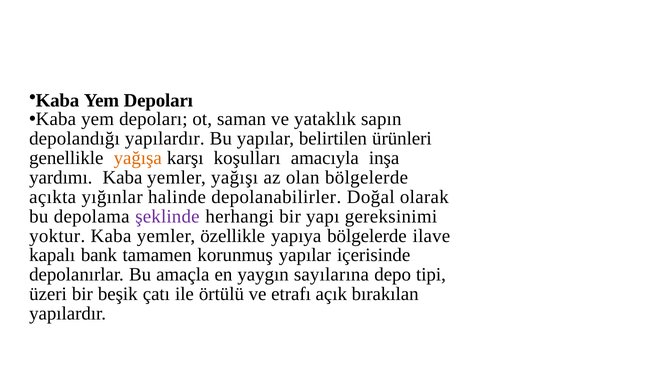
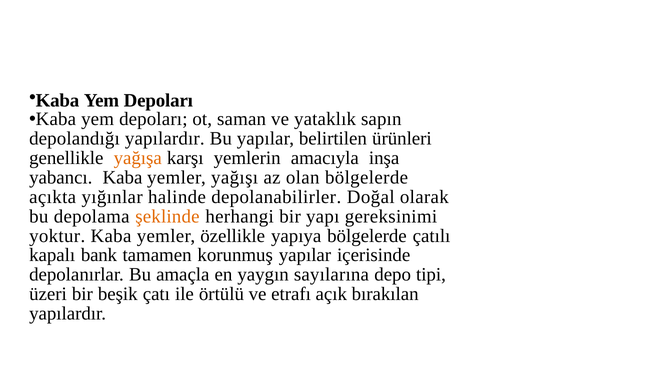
koşulları: koşulları -> yemlerin
yardımı: yardımı -> yabancı
şeklinde colour: purple -> orange
ilave: ilave -> çatılı
